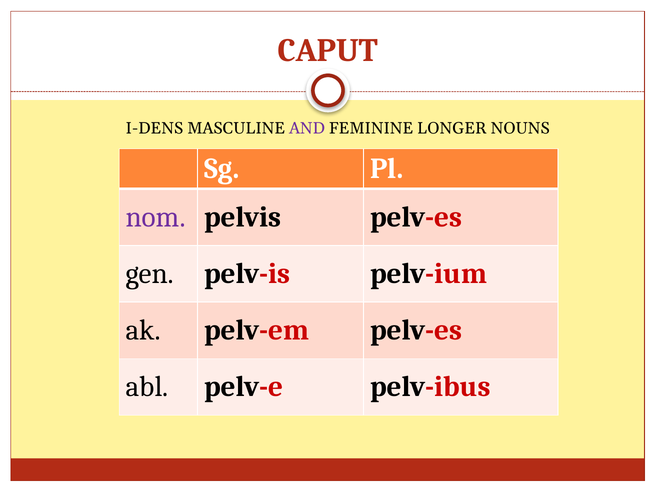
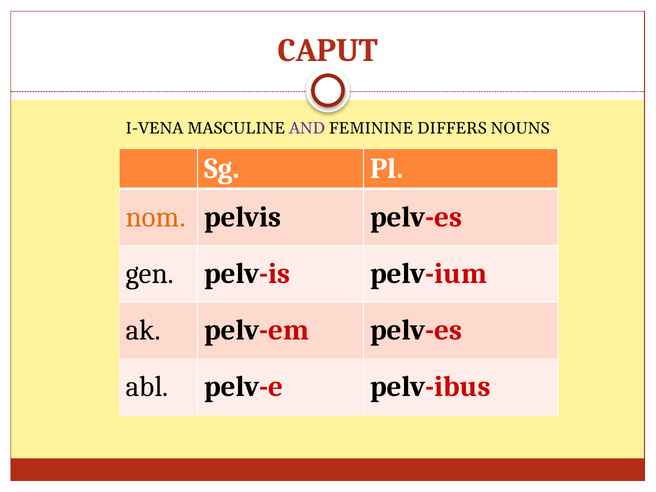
I-DENS: I-DENS -> I-VENA
LONGER: LONGER -> DIFFERS
nom colour: purple -> orange
